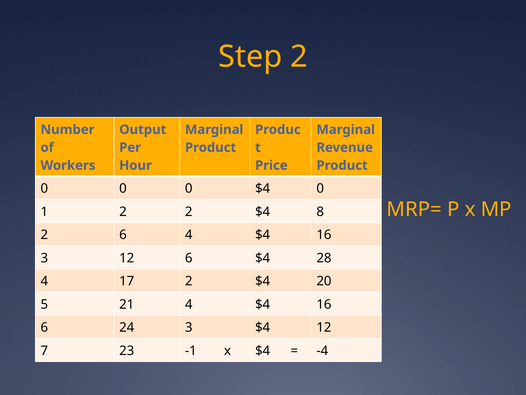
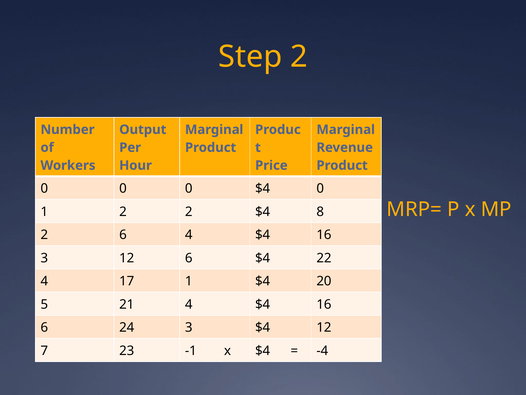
28: 28 -> 22
17 2: 2 -> 1
